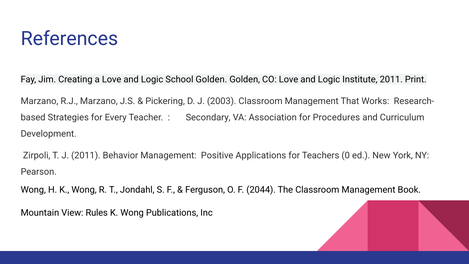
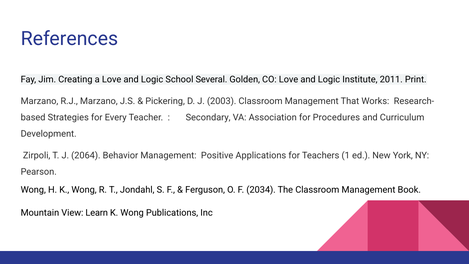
School Golden: Golden -> Several
J 2011: 2011 -> 2064
0: 0 -> 1
2044: 2044 -> 2034
Rules: Rules -> Learn
